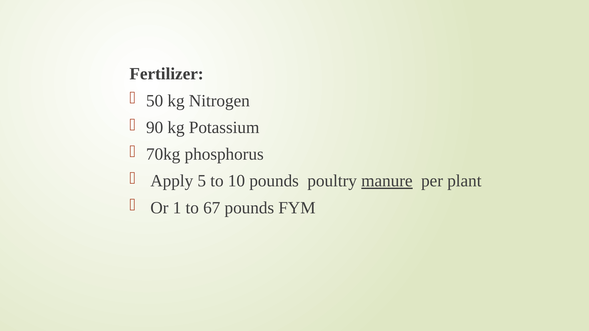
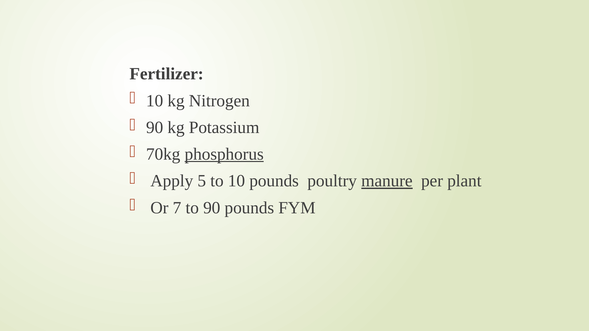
50 at (155, 101): 50 -> 10
phosphorus underline: none -> present
1: 1 -> 7
to 67: 67 -> 90
